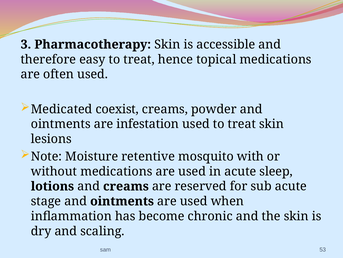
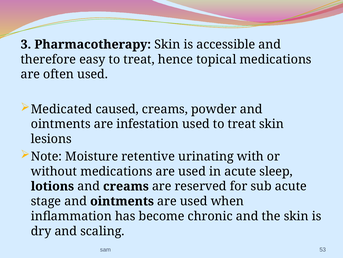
coexist: coexist -> caused
mosquito: mosquito -> urinating
